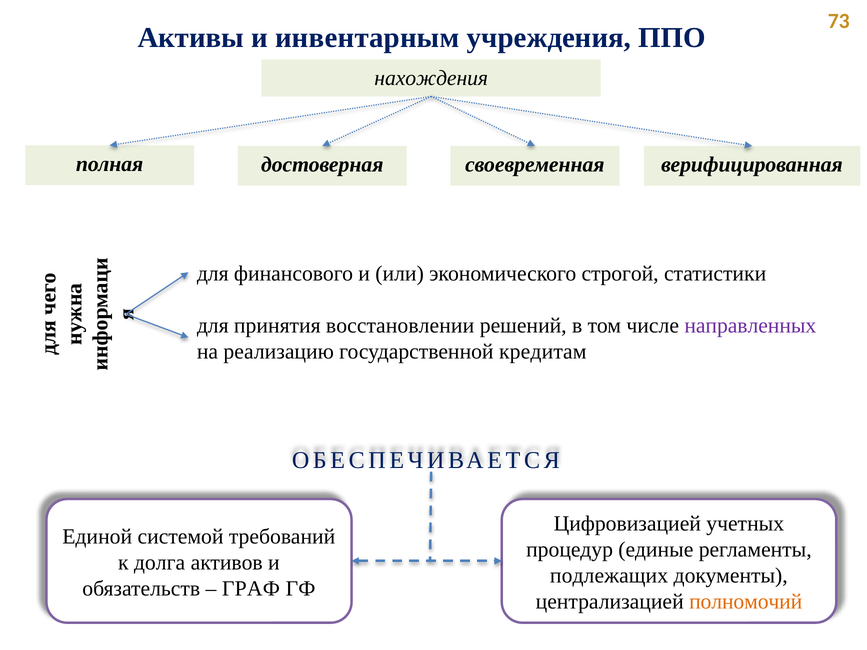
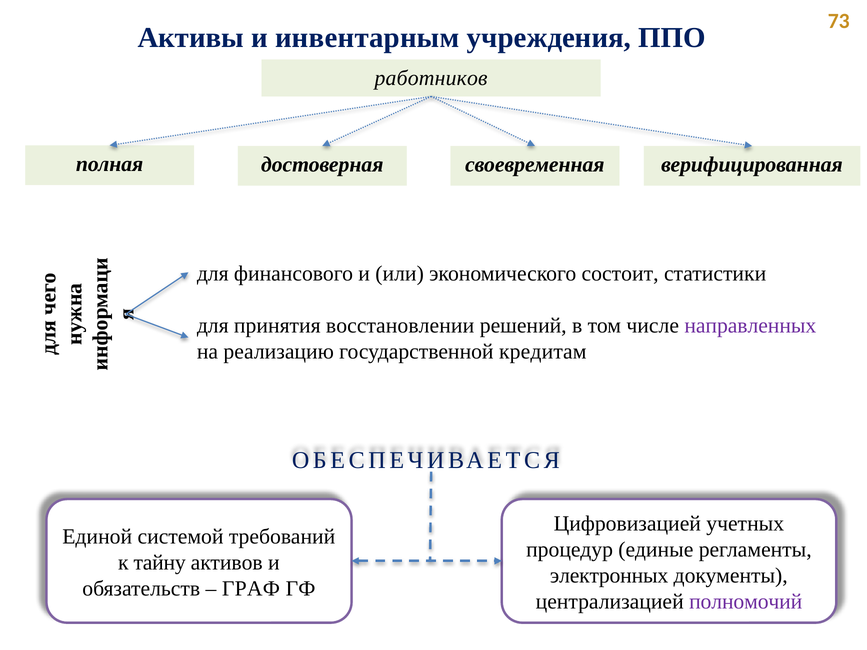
нахождения: нахождения -> работников
строгой: строгой -> состоит
долга: долга -> тайну
подлежащих: подлежащих -> электронных
полномочий colour: orange -> purple
